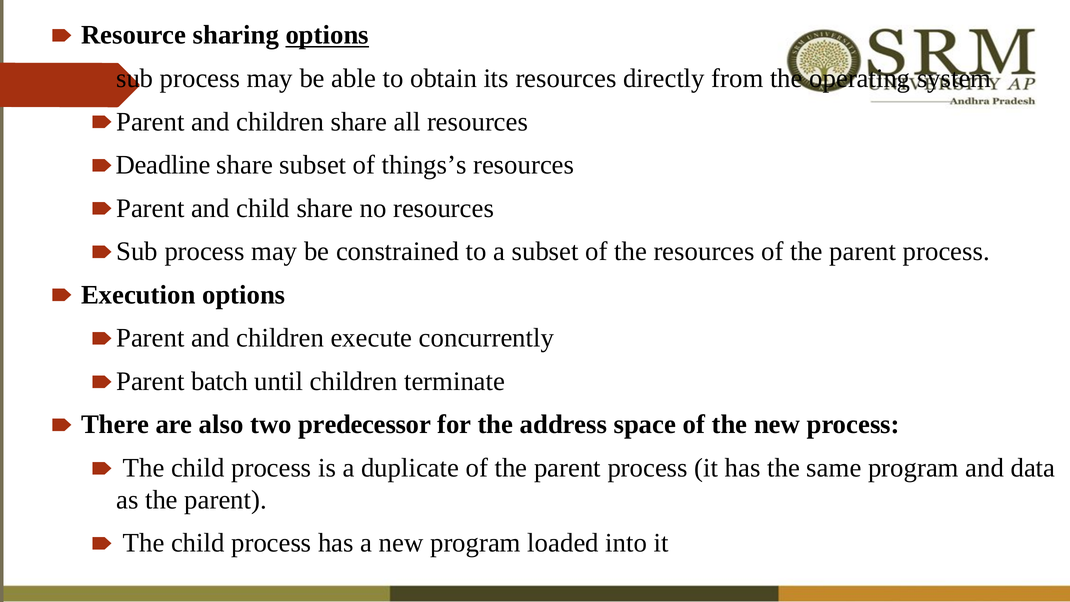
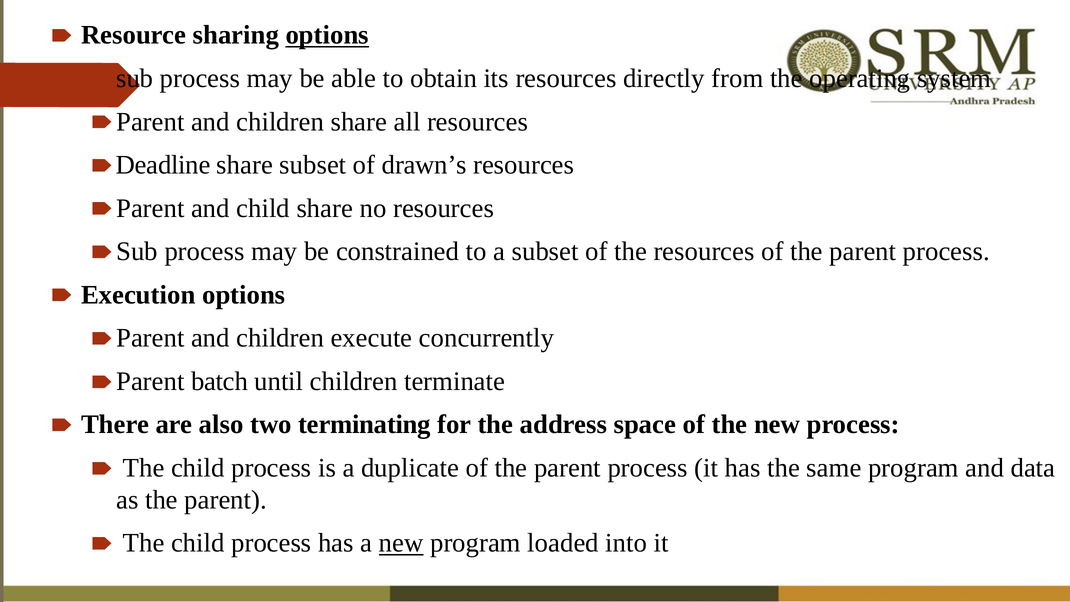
things’s: things’s -> drawn’s
predecessor: predecessor -> terminating
new at (401, 543) underline: none -> present
